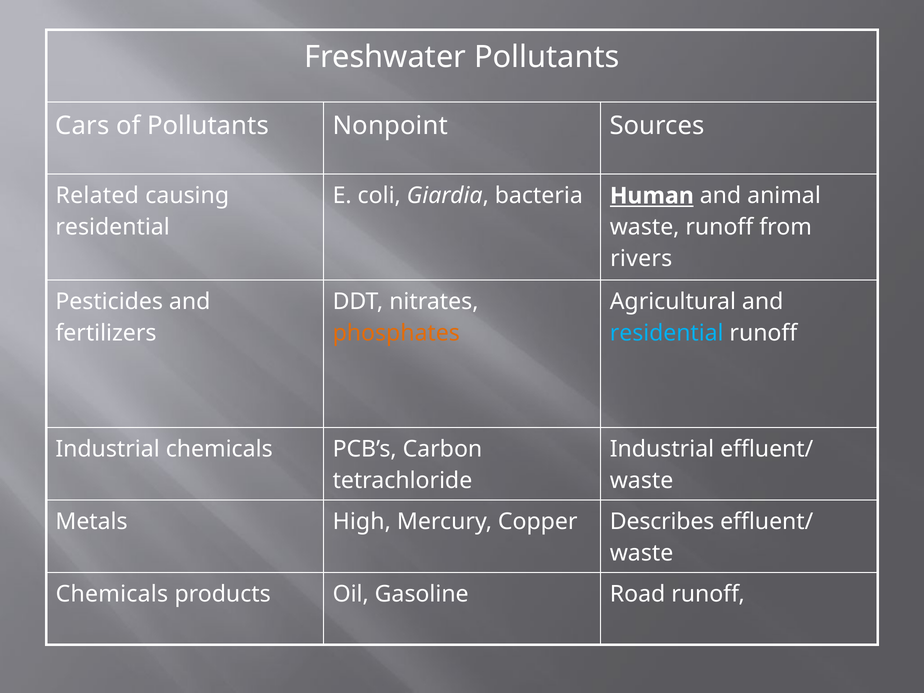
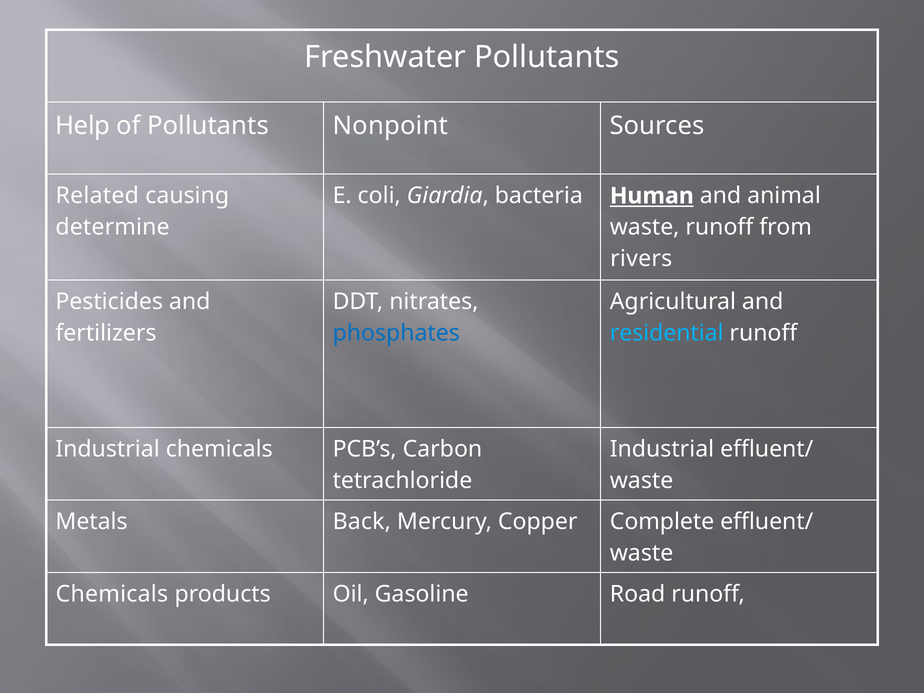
Cars: Cars -> Help
residential at (113, 227): residential -> determine
phosphates colour: orange -> blue
High: High -> Back
Describes: Describes -> Complete
